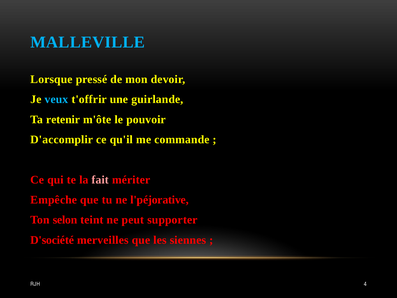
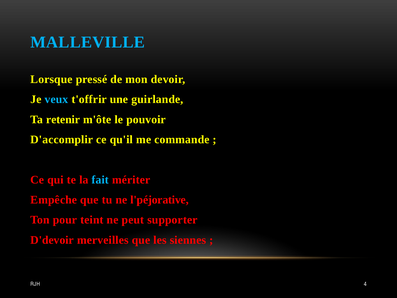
fait colour: pink -> light blue
selon: selon -> pour
D'société: D'société -> D'devoir
